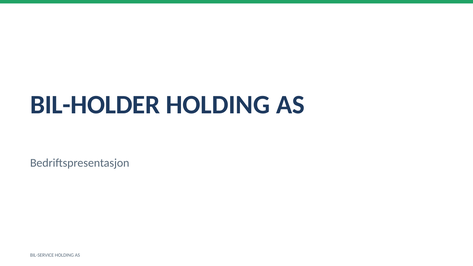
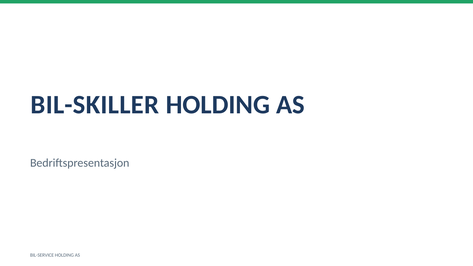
BIL-HOLDER: BIL-HOLDER -> BIL-SKILLER
